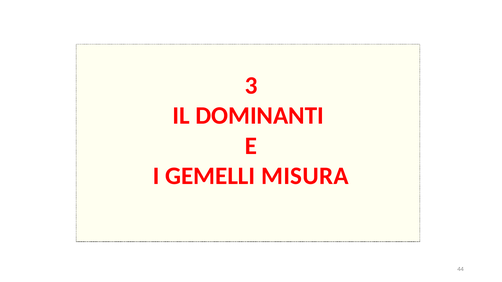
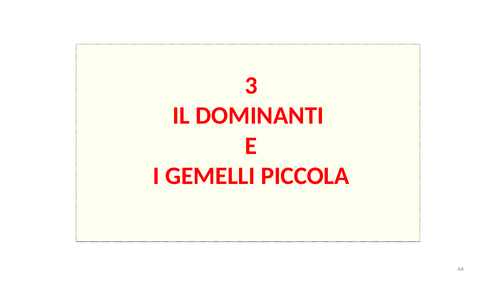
MISURA: MISURA -> PICCOLA
